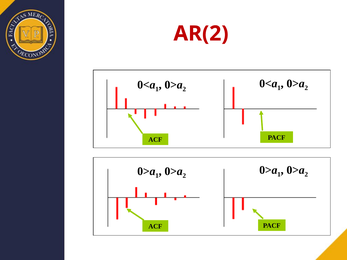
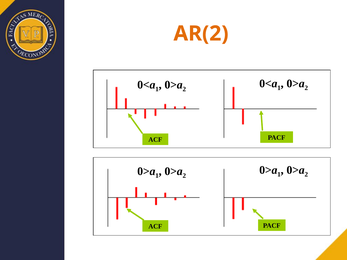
AR(2 colour: red -> orange
